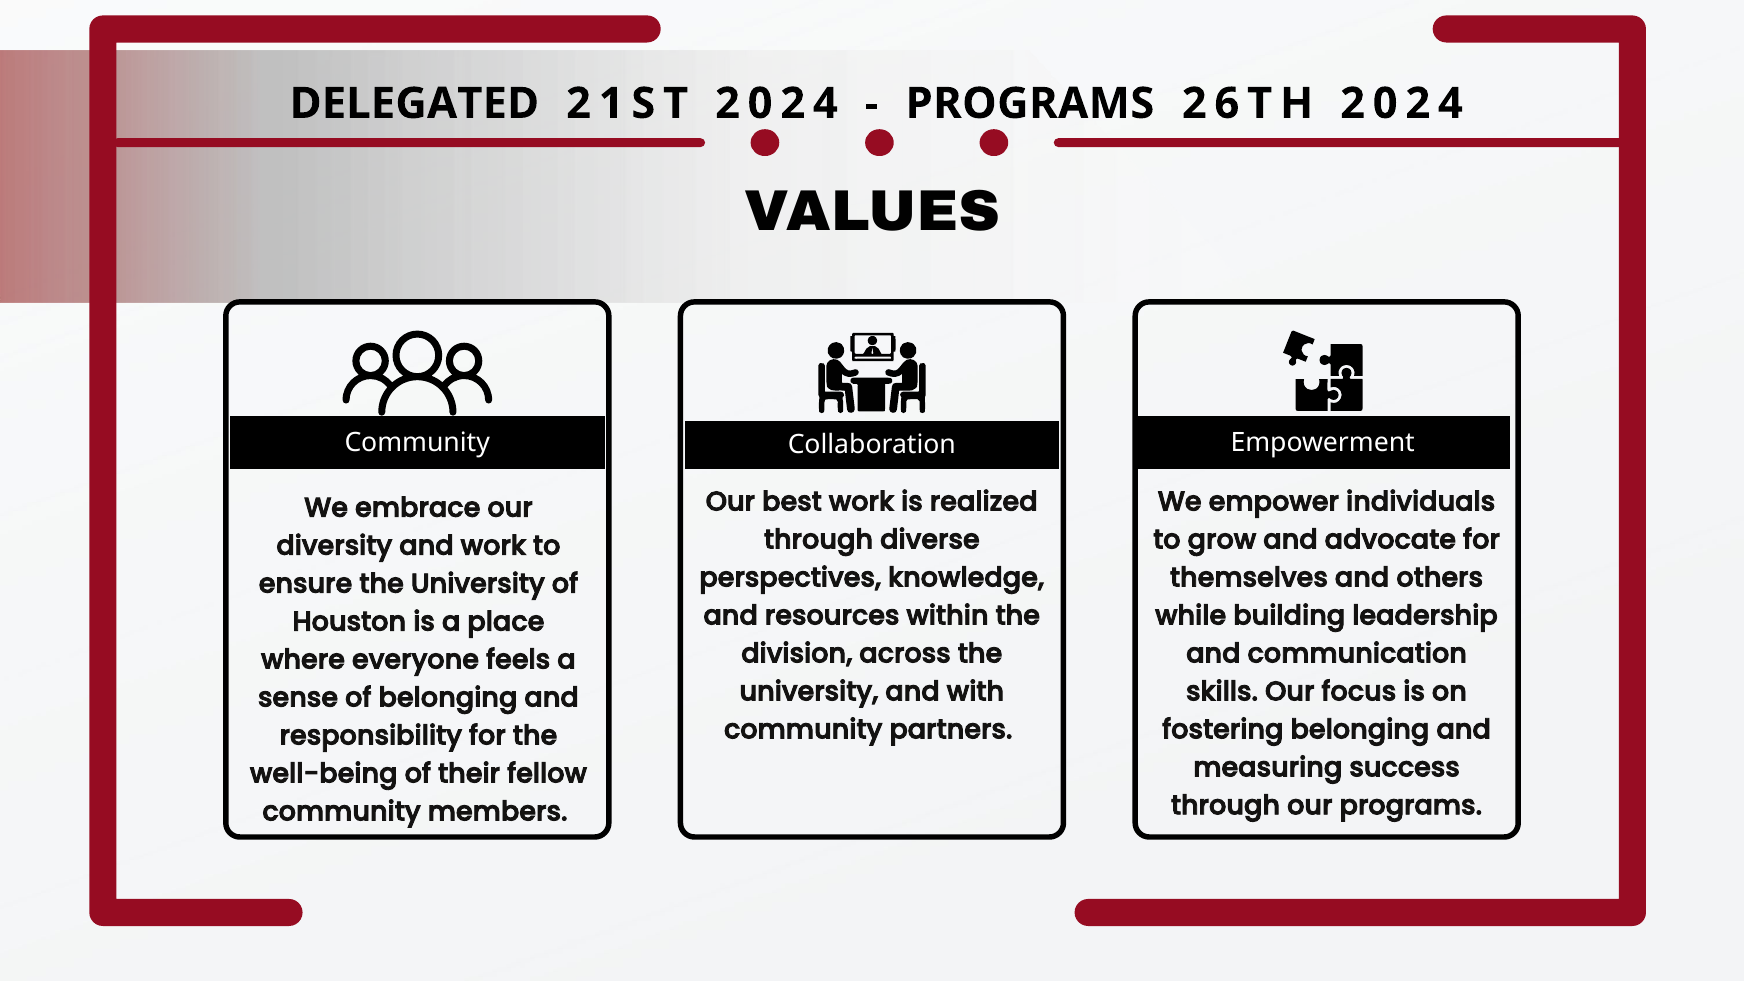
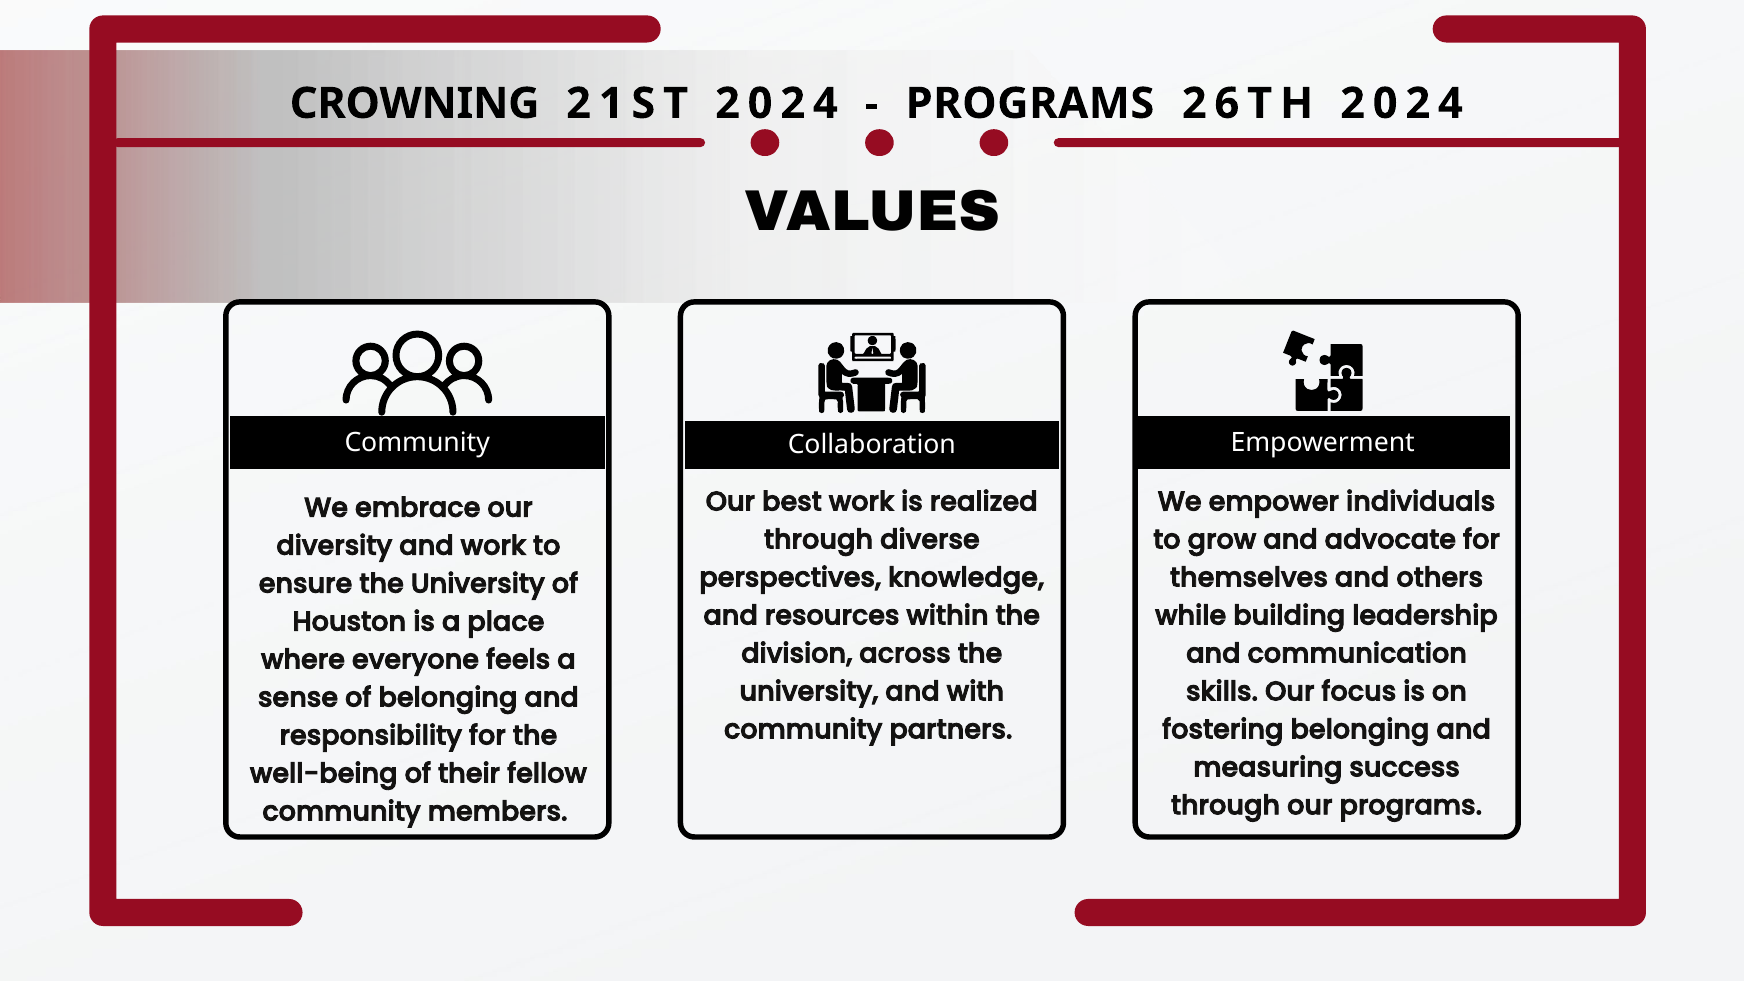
DELEGATED: DELEGATED -> CROWNING
